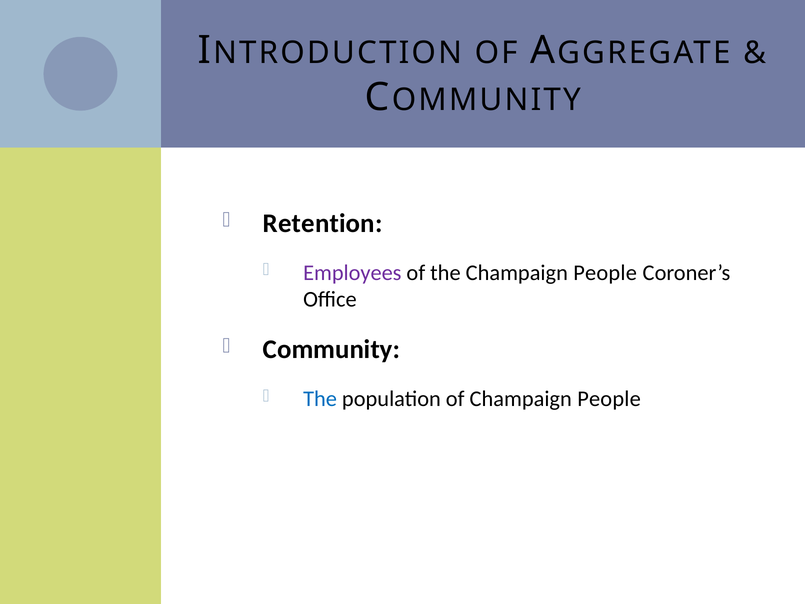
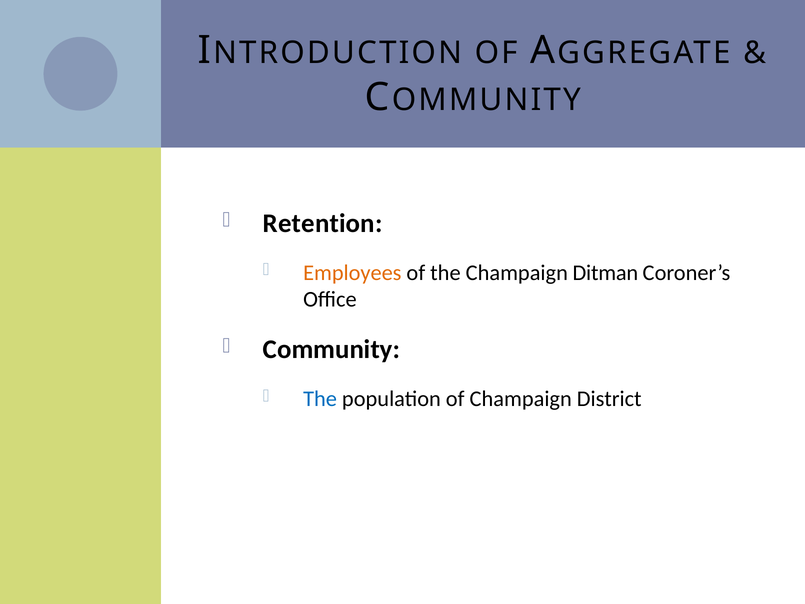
Employees colour: purple -> orange
the Champaign People: People -> Ditman
of Champaign People: People -> District
